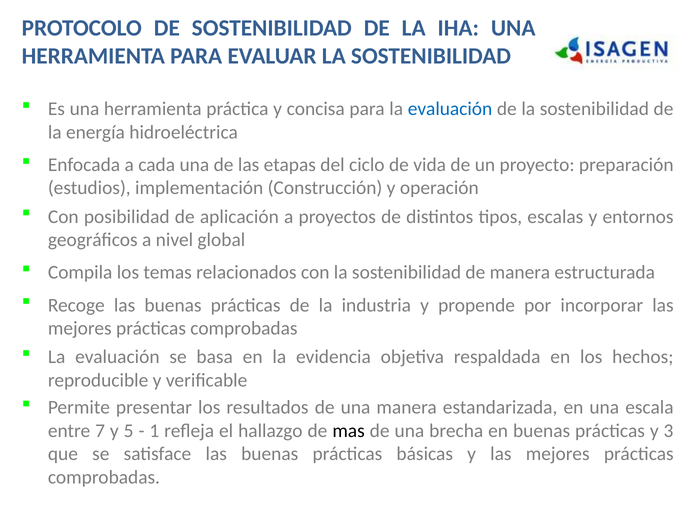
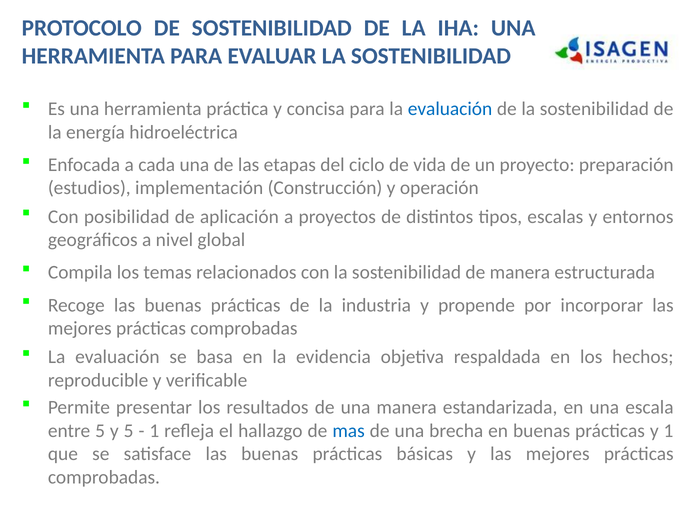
entre 7: 7 -> 5
mas colour: black -> blue
y 3: 3 -> 1
